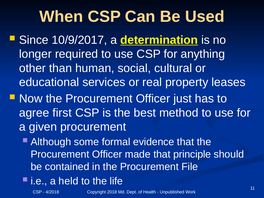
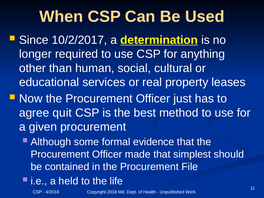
10/9/2017: 10/9/2017 -> 10/2/2017
first: first -> quit
principle: principle -> simplest
